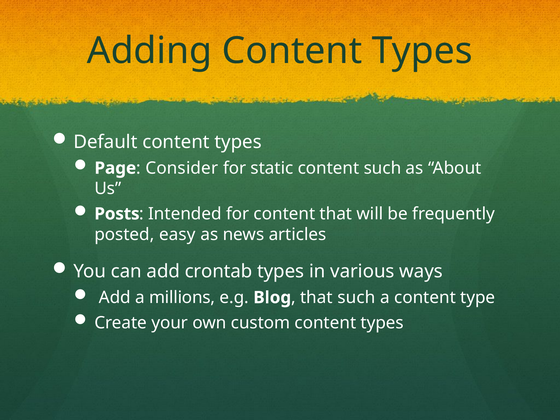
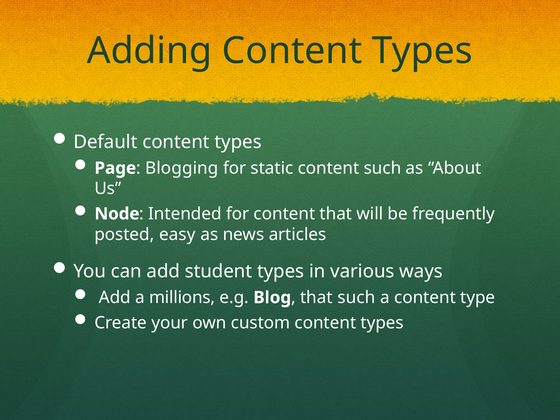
Consider: Consider -> Blogging
Posts: Posts -> Node
crontab: crontab -> student
